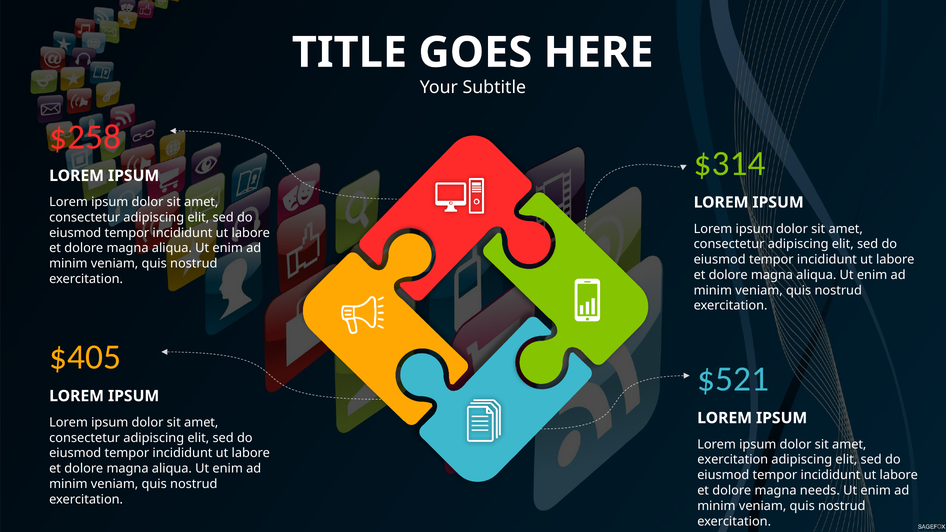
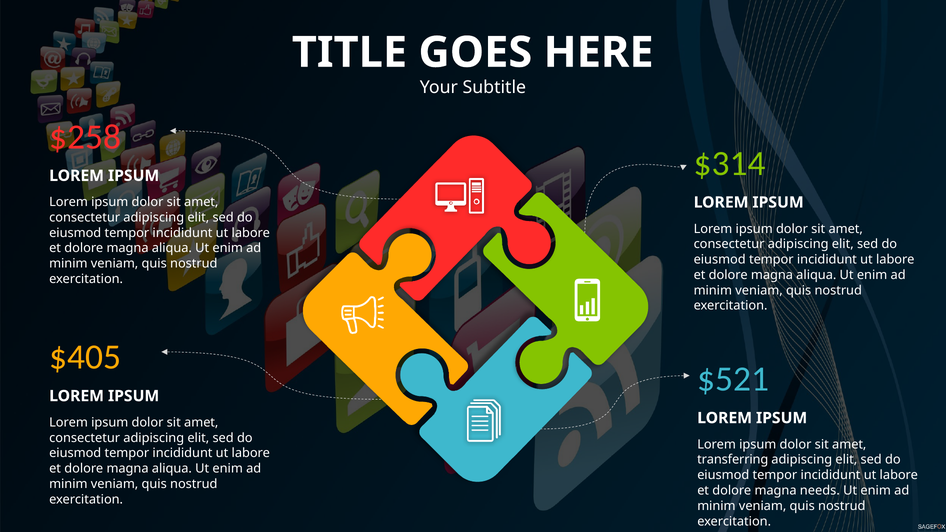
exercitation at (733, 460): exercitation -> transferring
